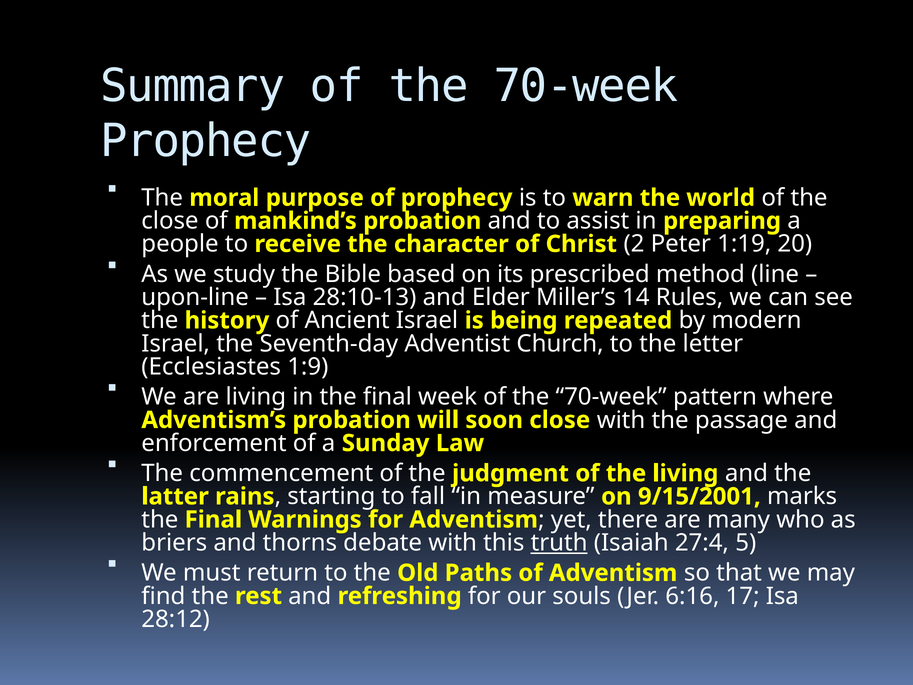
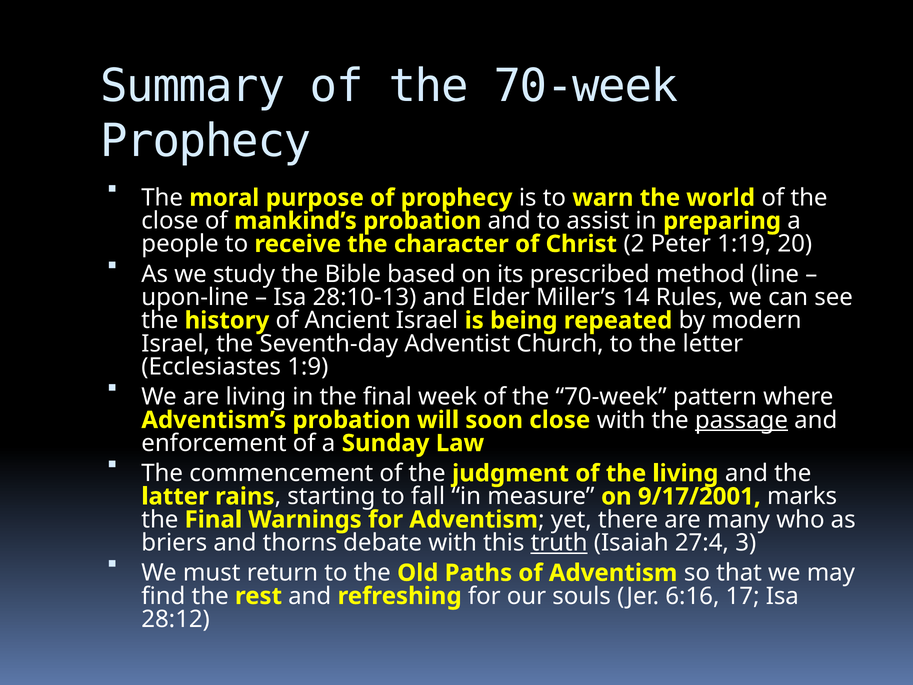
passage underline: none -> present
9/15/2001: 9/15/2001 -> 9/17/2001
5: 5 -> 3
